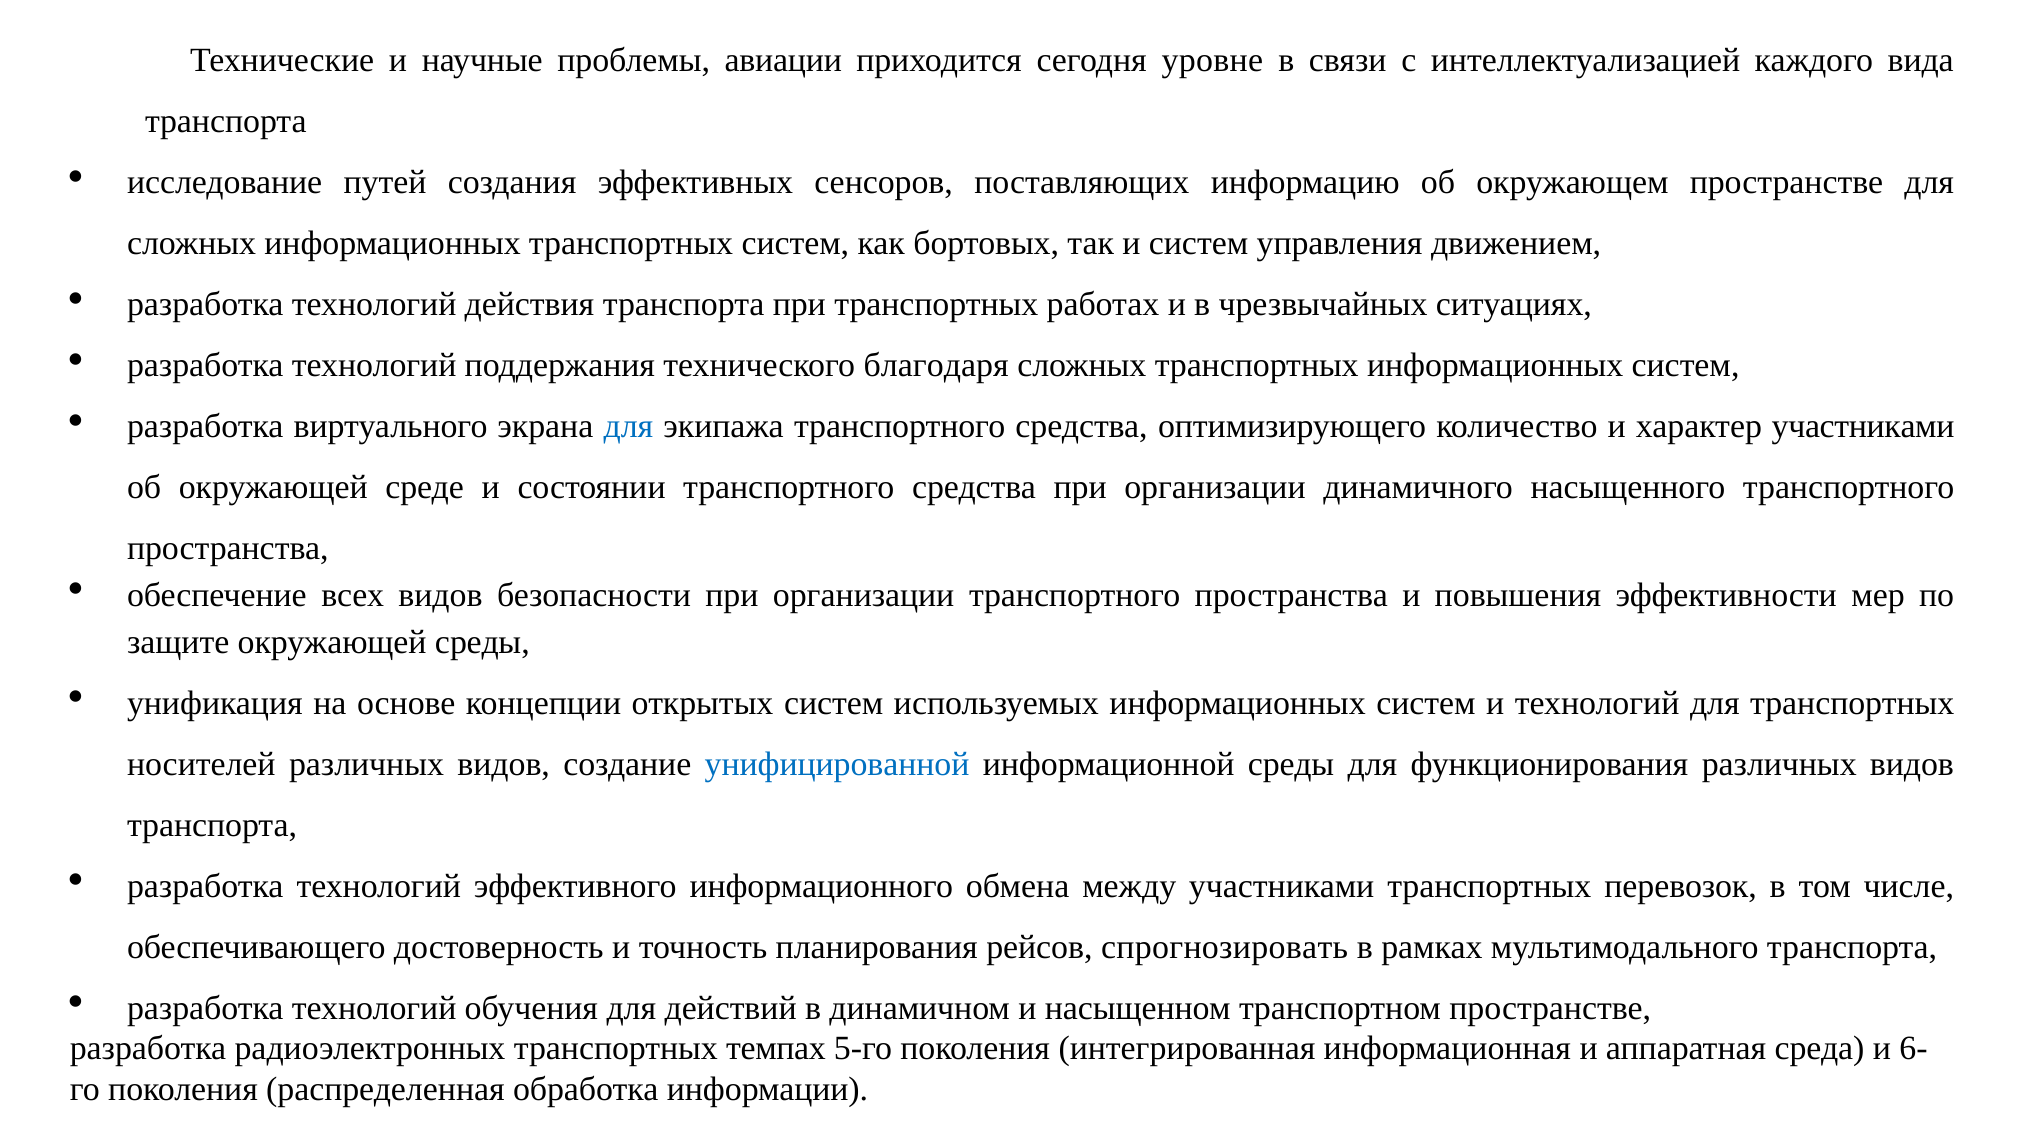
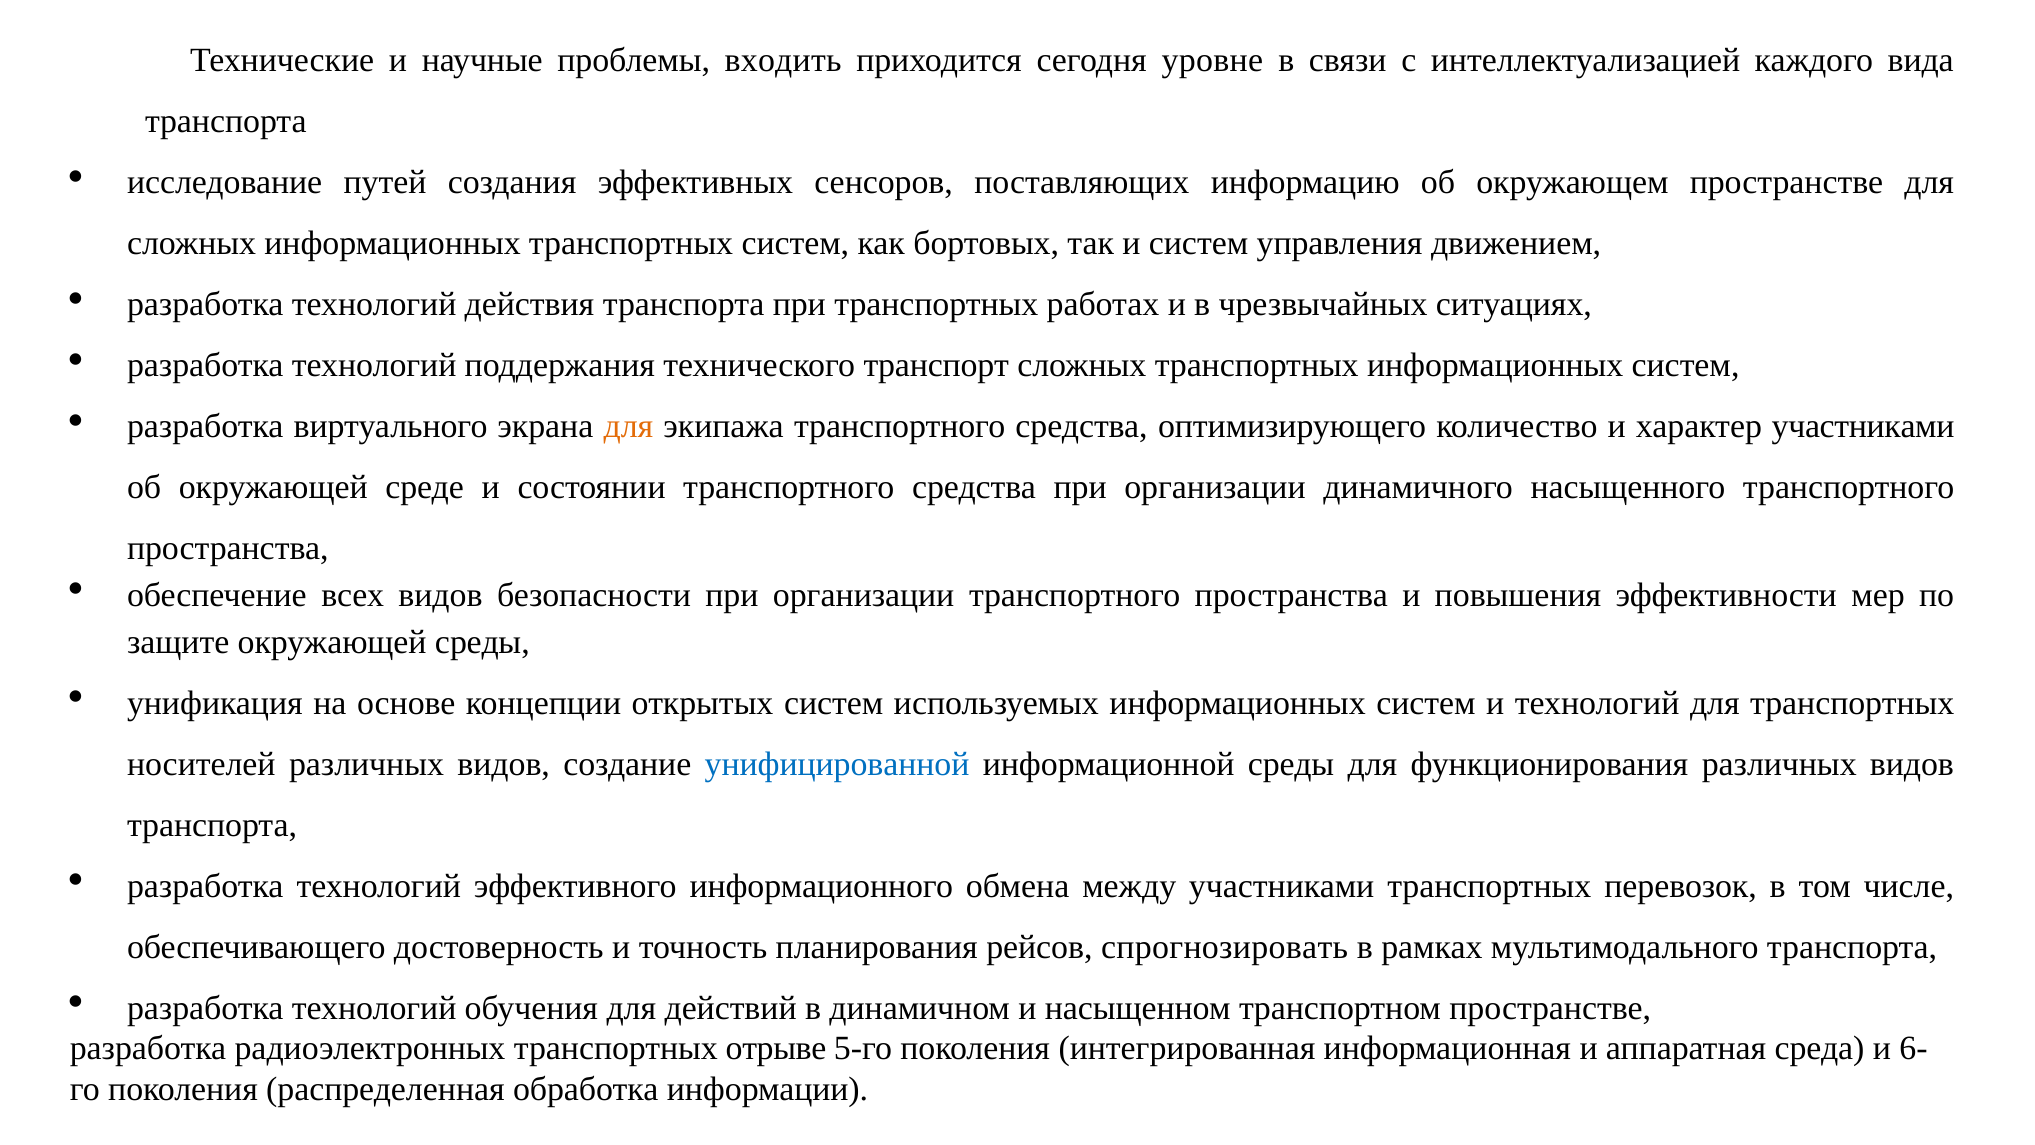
авиации: авиации -> входить
благодаря: благодаря -> транспорт
для at (628, 426) colour: blue -> orange
темпах: темпах -> отрыве
